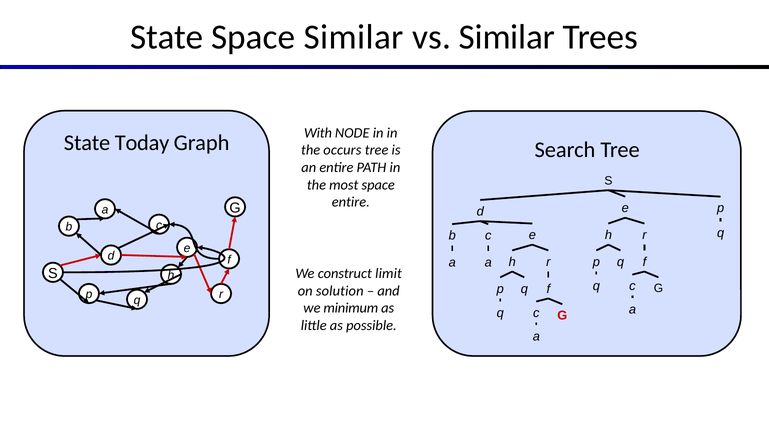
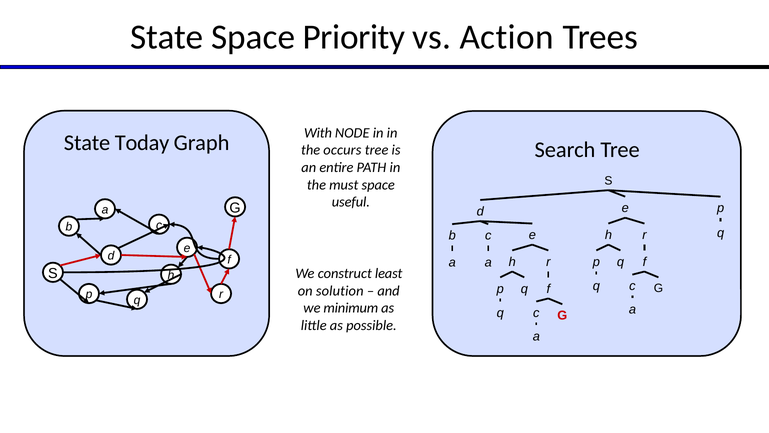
Space Similar: Similar -> Priority
vs Similar: Similar -> Action
most: most -> must
entire at (351, 202): entire -> useful
limit: limit -> least
